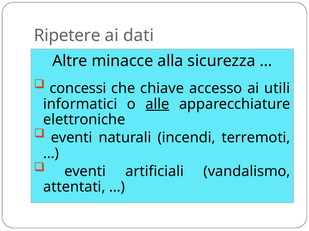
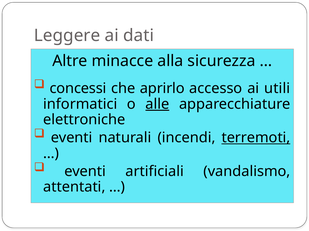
Ripetere: Ripetere -> Leggere
chiave: chiave -> aprirlo
terremoti underline: none -> present
